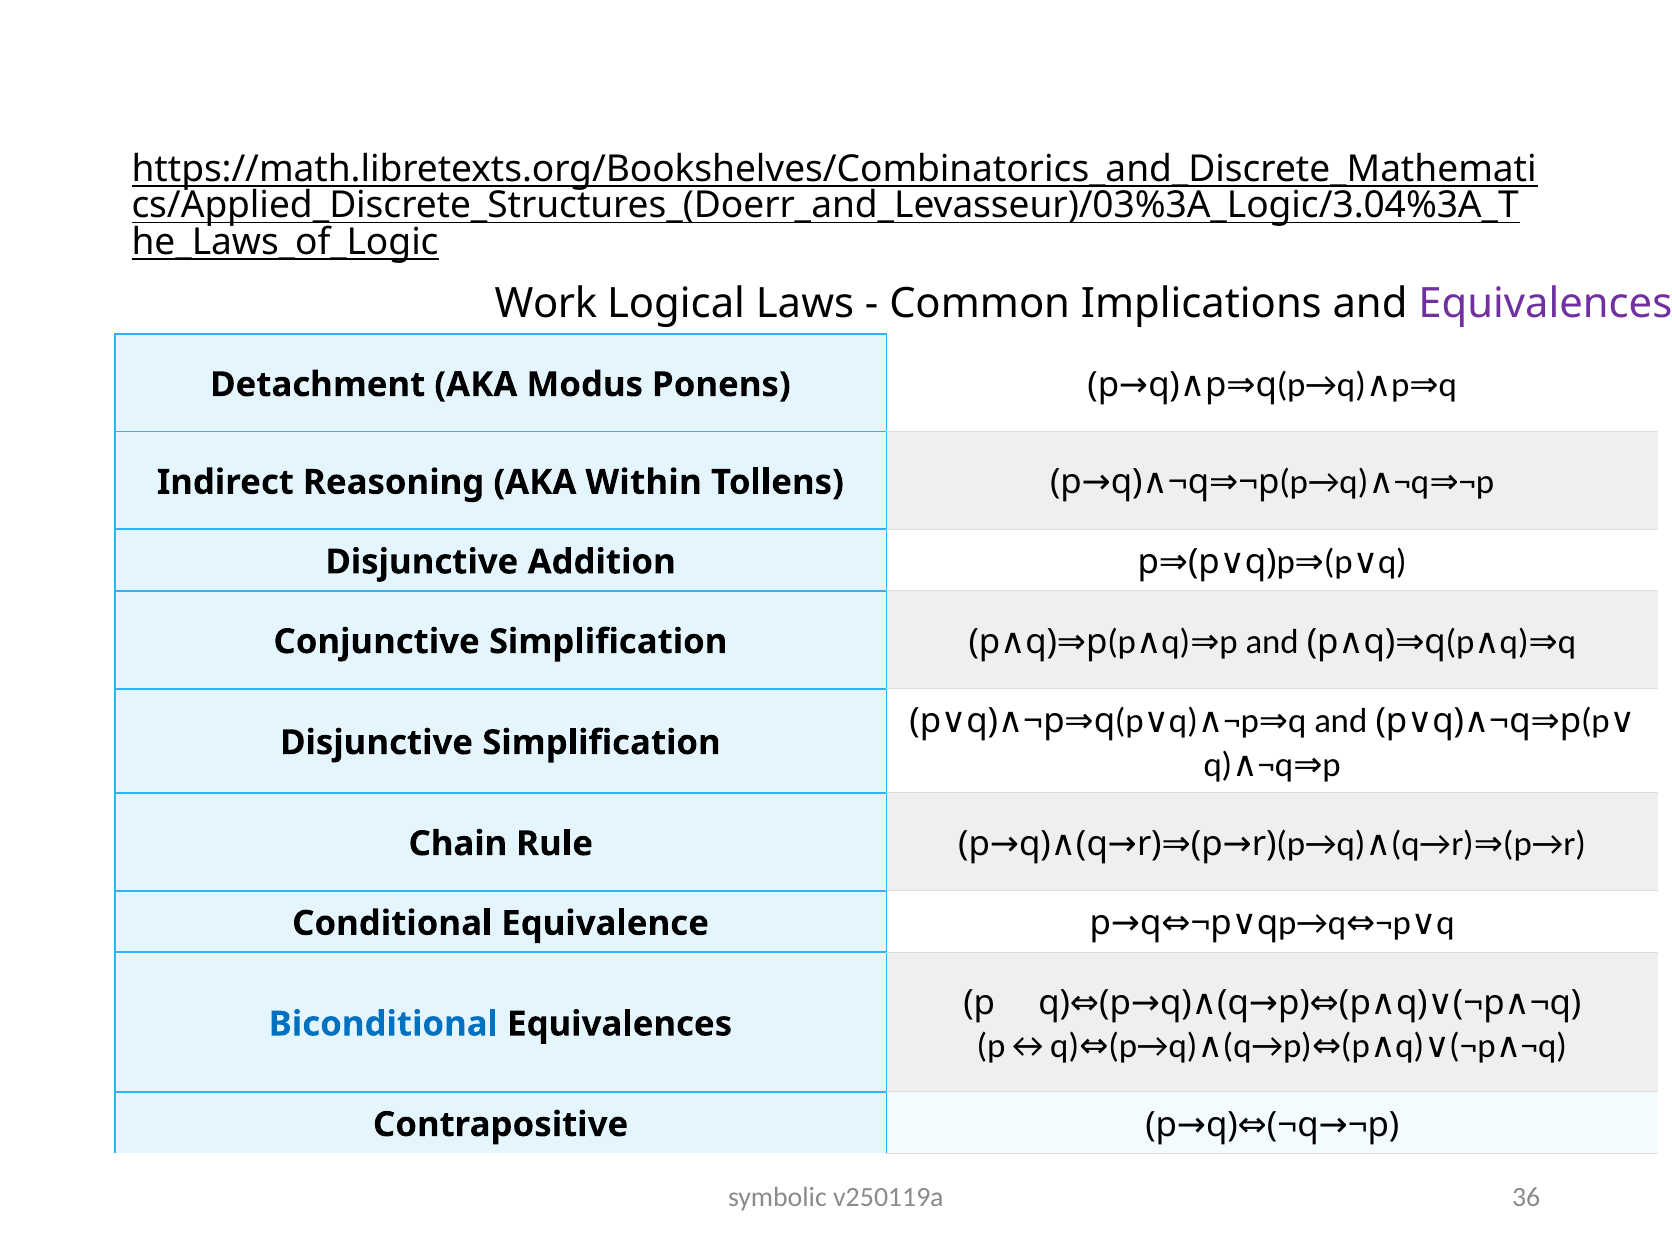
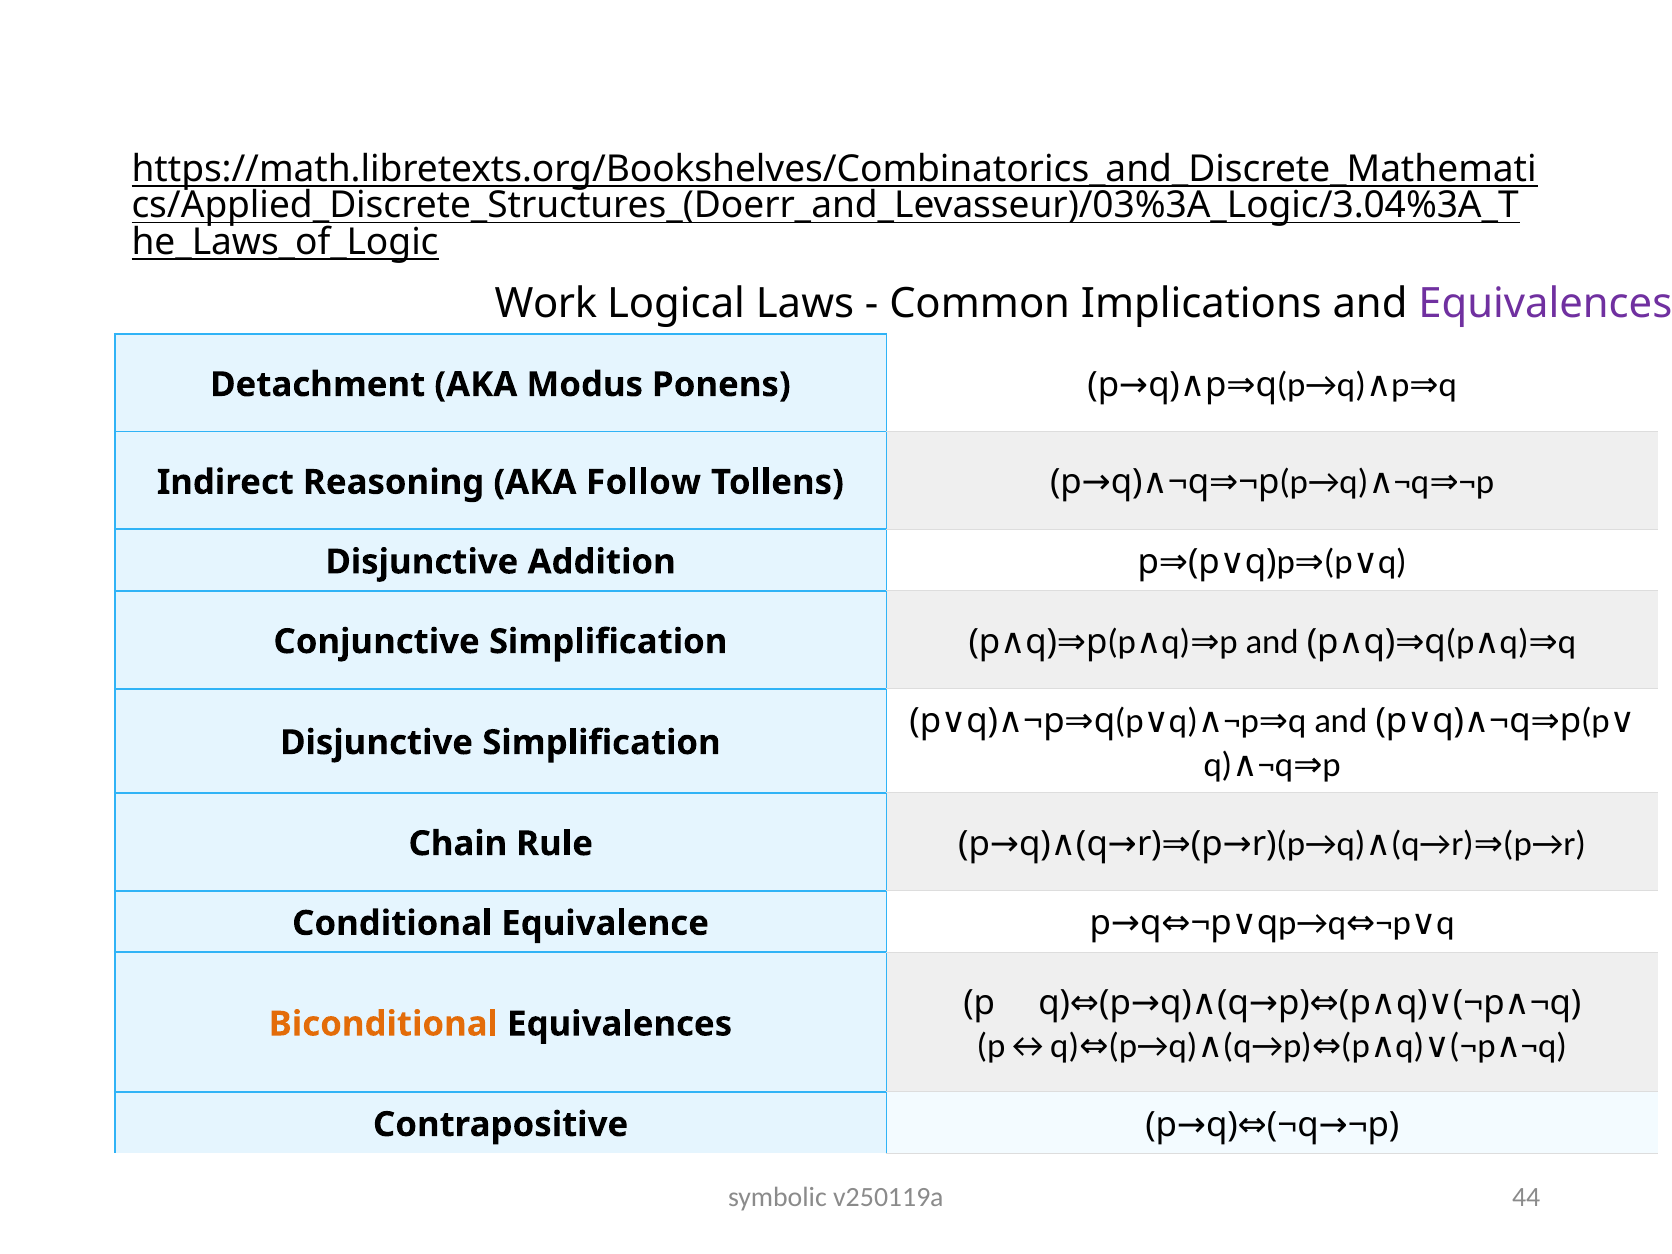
Within: Within -> Follow
Biconditional colour: blue -> orange
36: 36 -> 44
